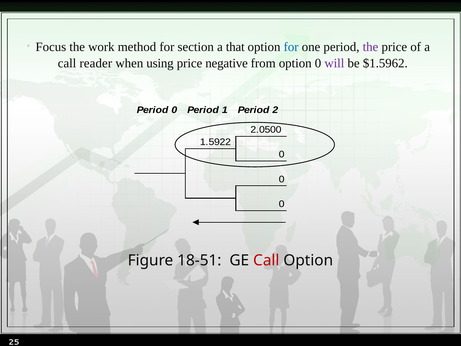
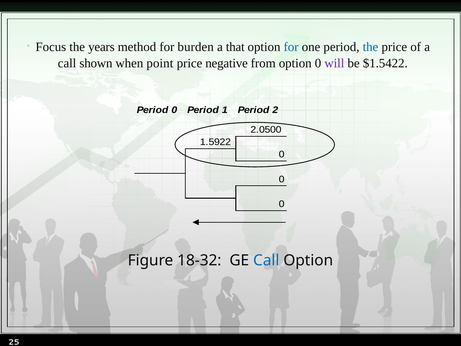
work: work -> years
section: section -> burden
the at (370, 47) colour: purple -> blue
reader: reader -> shown
using: using -> point
$1.5962: $1.5962 -> $1.5422
18-51: 18-51 -> 18-32
Call at (266, 260) colour: red -> blue
